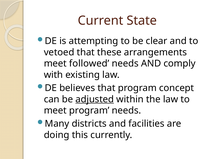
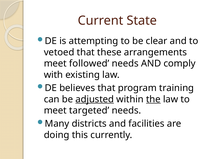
concept: concept -> training
the underline: none -> present
meet program: program -> targeted
